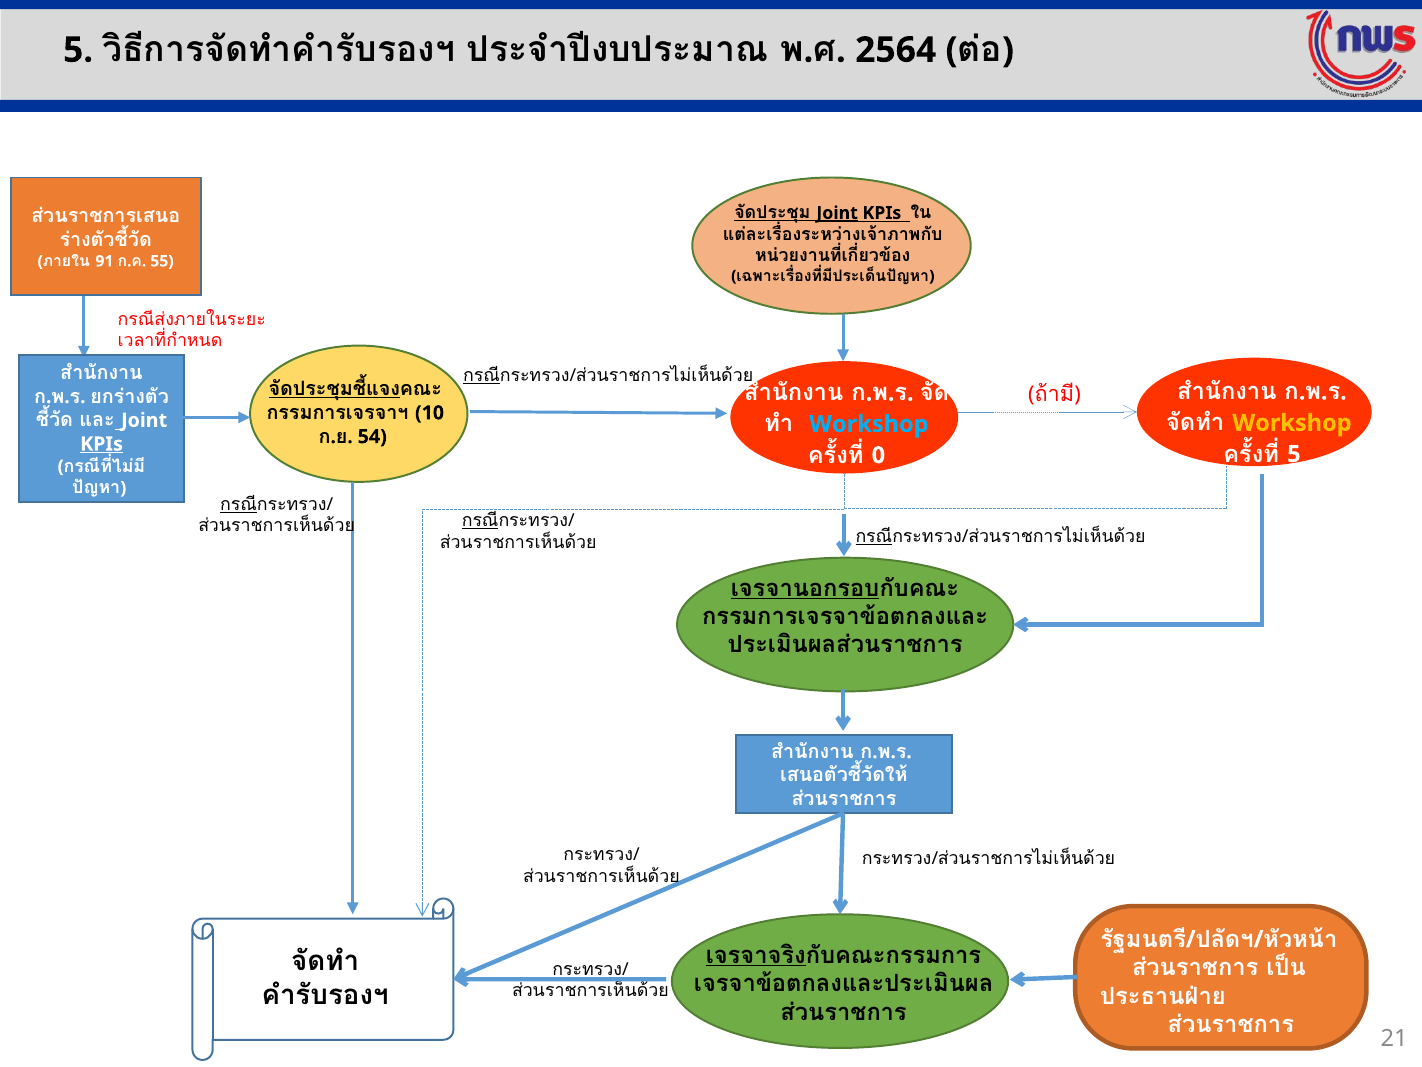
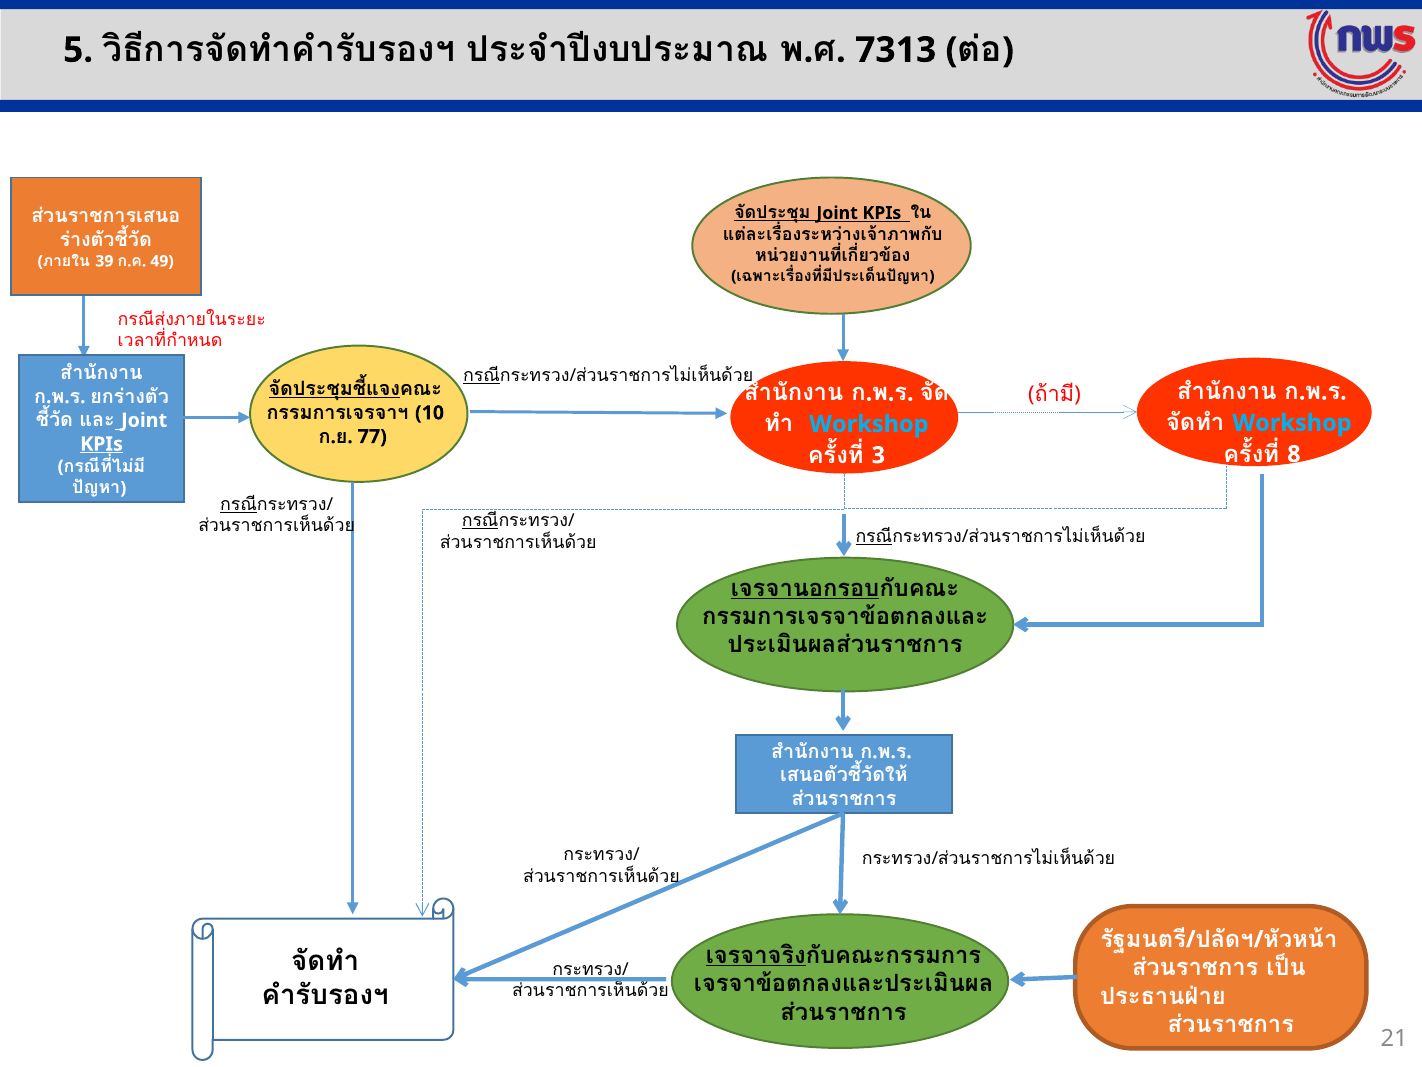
2564: 2564 -> 7313
Joint at (837, 213) underline: present -> none
91: 91 -> 39
55: 55 -> 49
Workshop at (1292, 423) colour: yellow -> light blue
54: 54 -> 77
5 at (1294, 454): 5 -> 8
0: 0 -> 3
